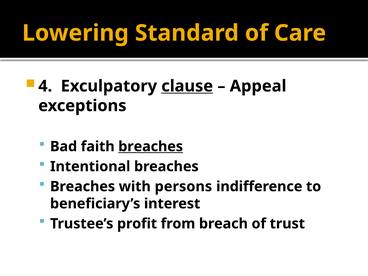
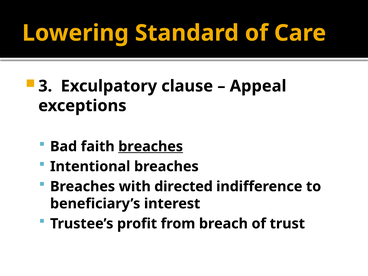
4: 4 -> 3
clause underline: present -> none
persons: persons -> directed
